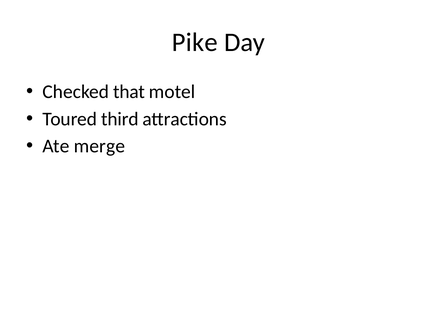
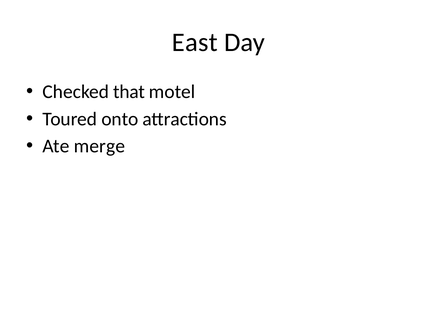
Pike: Pike -> East
third: third -> onto
